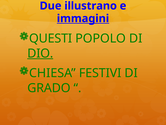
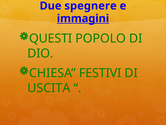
illustrano: illustrano -> spegnere
DIO underline: present -> none
GRADO: GRADO -> USCITA
